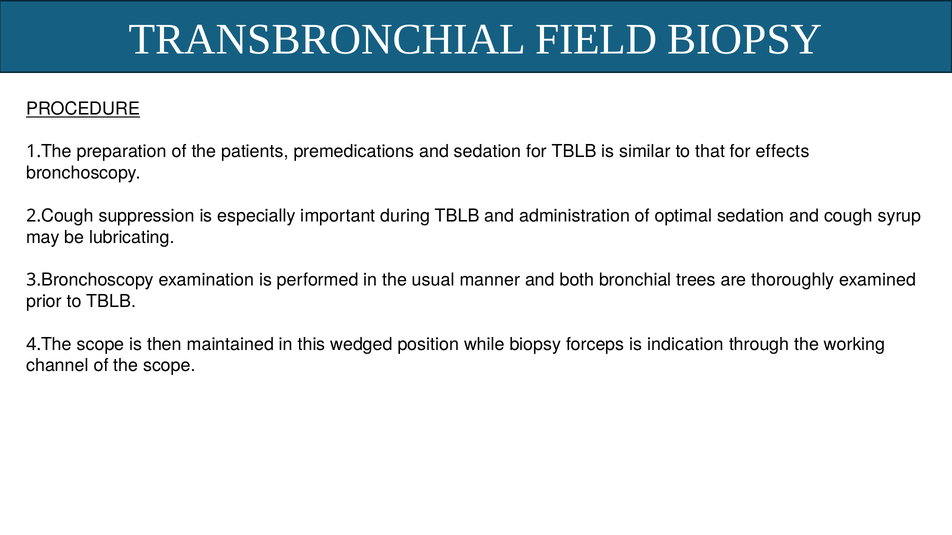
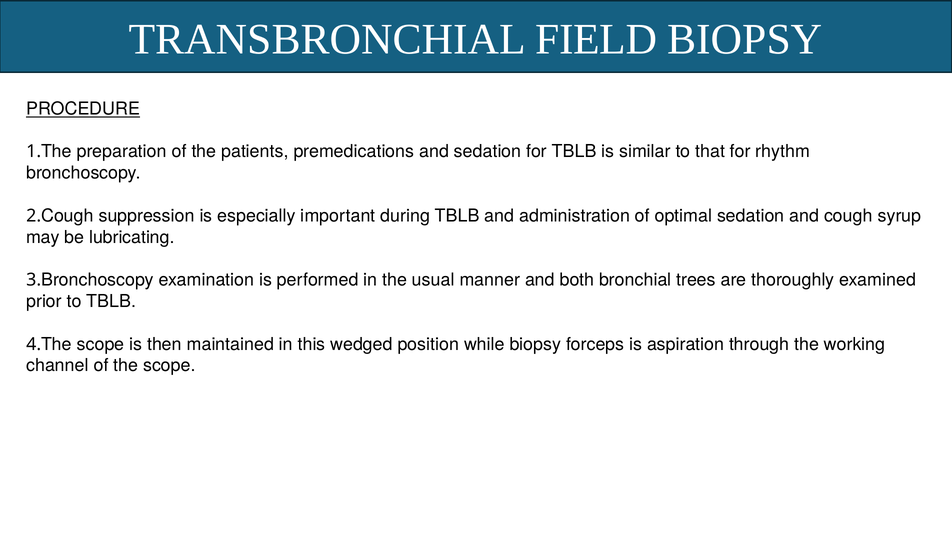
effects: effects -> rhythm
indication: indication -> aspiration
